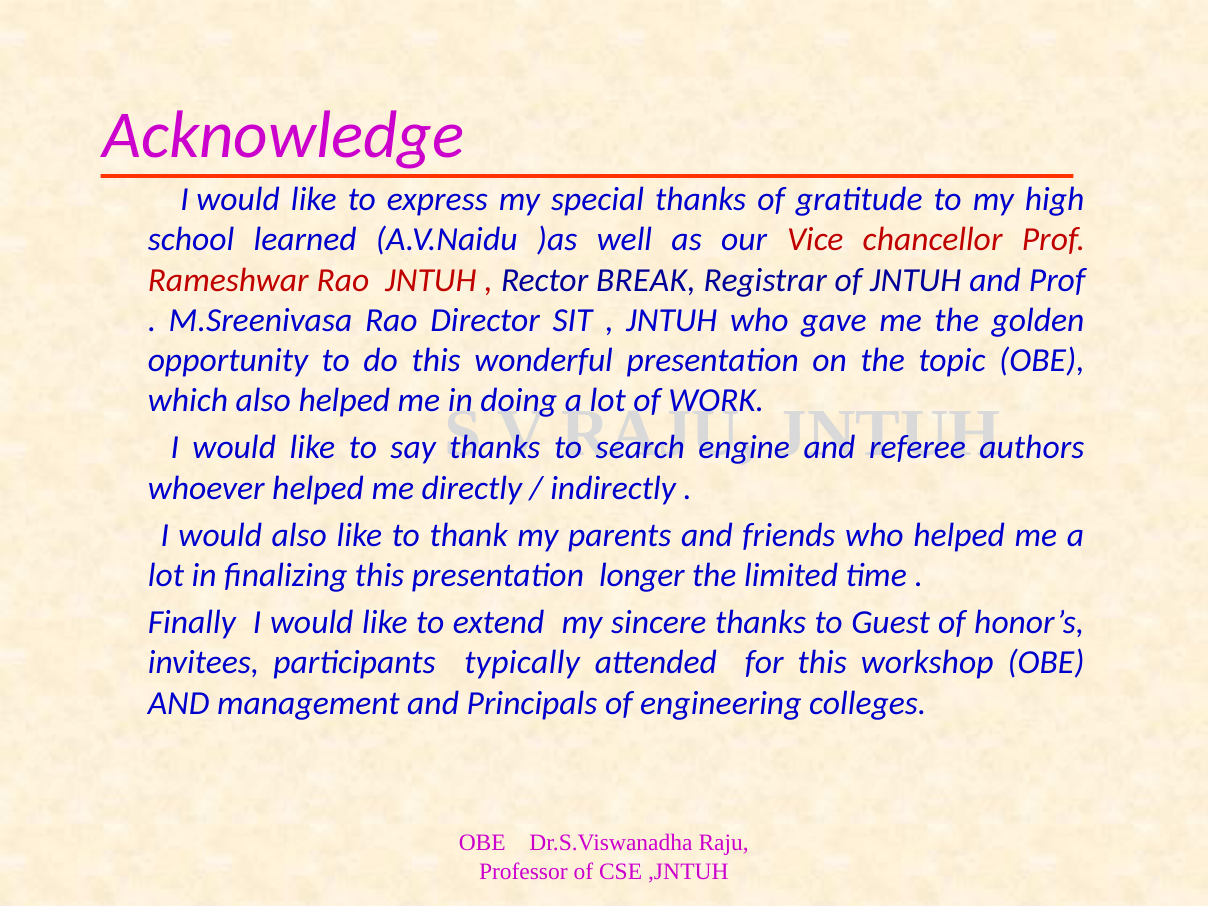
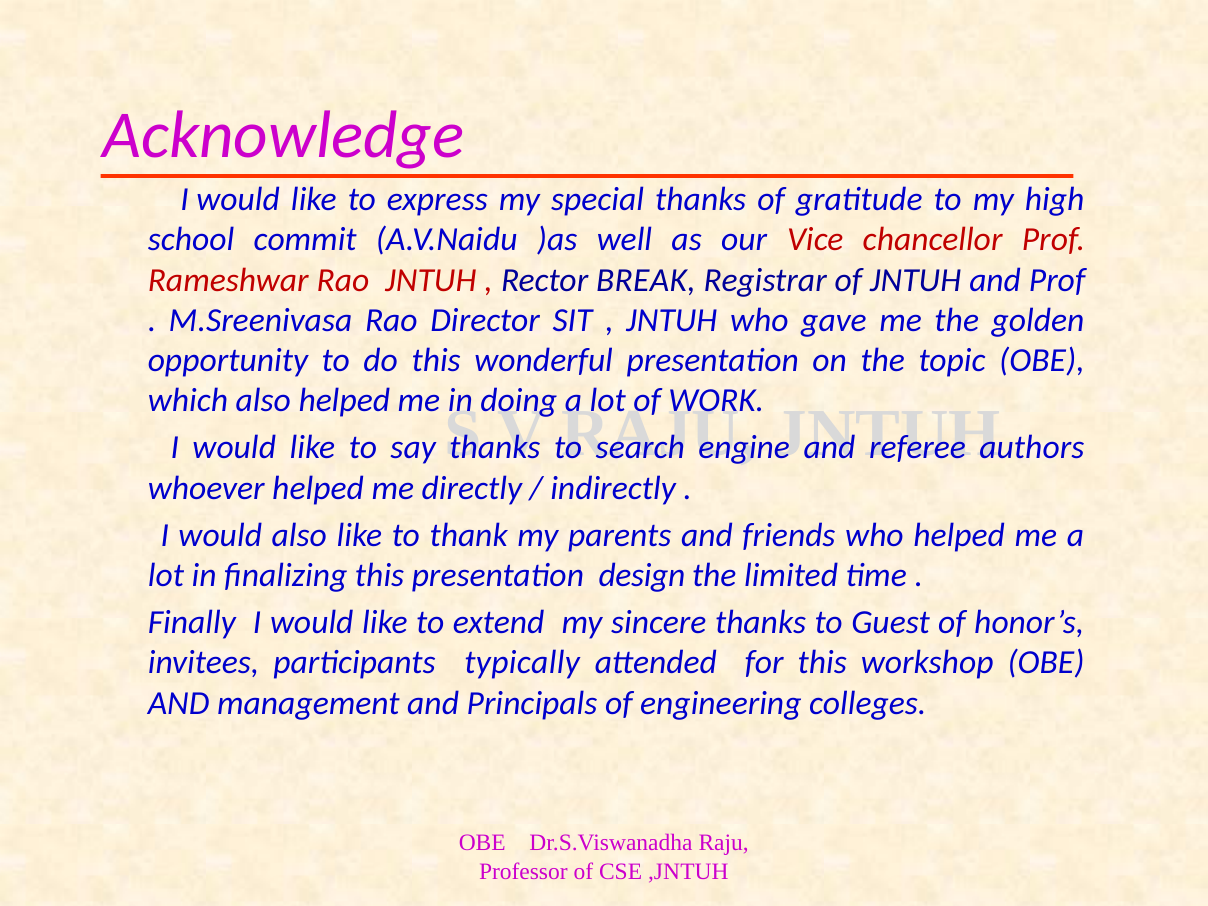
learned: learned -> commit
longer: longer -> design
